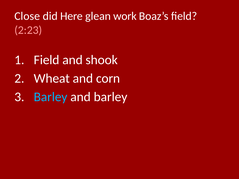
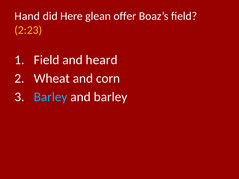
Close: Close -> Hand
work: work -> offer
2:23 colour: pink -> yellow
shook: shook -> heard
